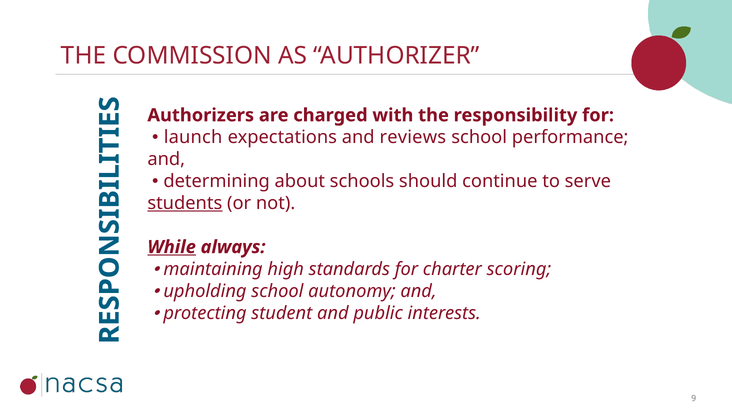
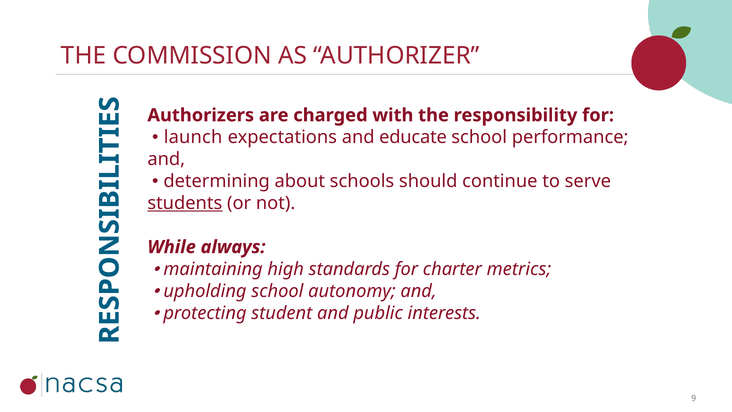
reviews: reviews -> educate
While underline: present -> none
scoring: scoring -> metrics
